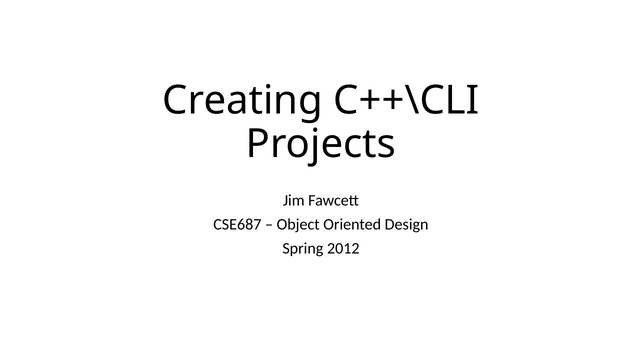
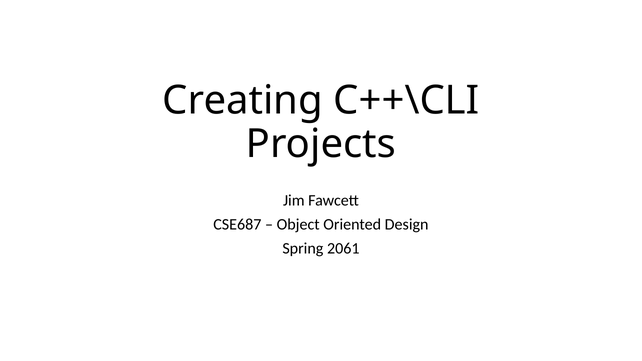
2012: 2012 -> 2061
